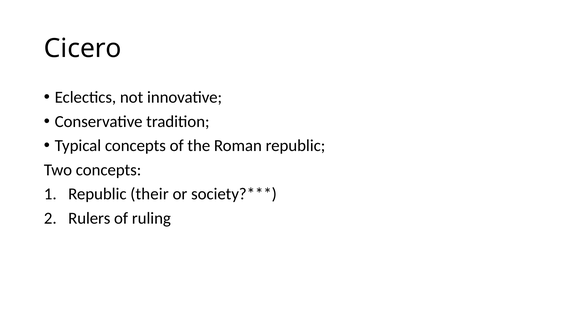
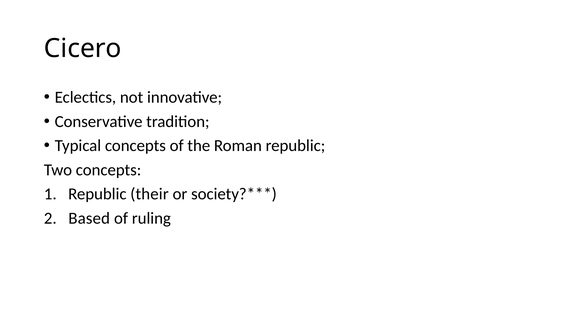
Rulers: Rulers -> Based
